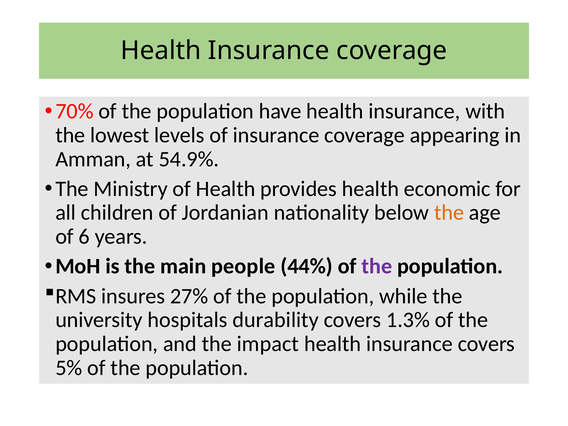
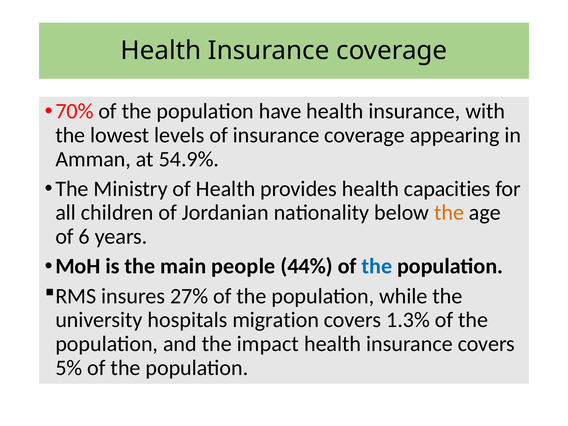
economic: economic -> capacities
the at (377, 266) colour: purple -> blue
durability: durability -> migration
